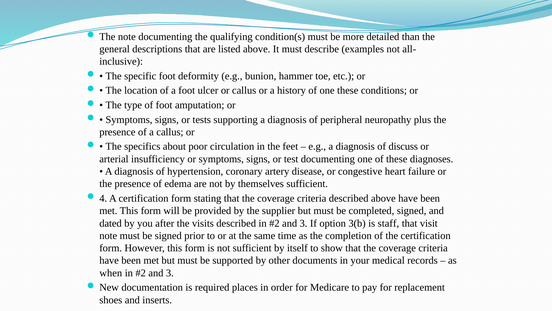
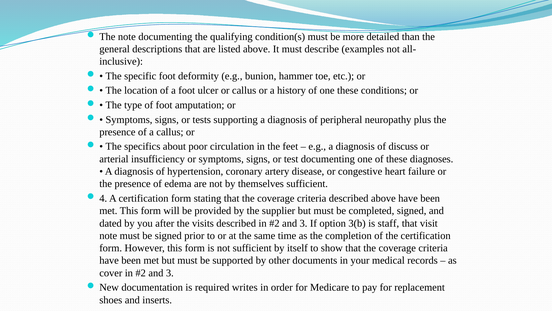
when: when -> cover
places: places -> writes
